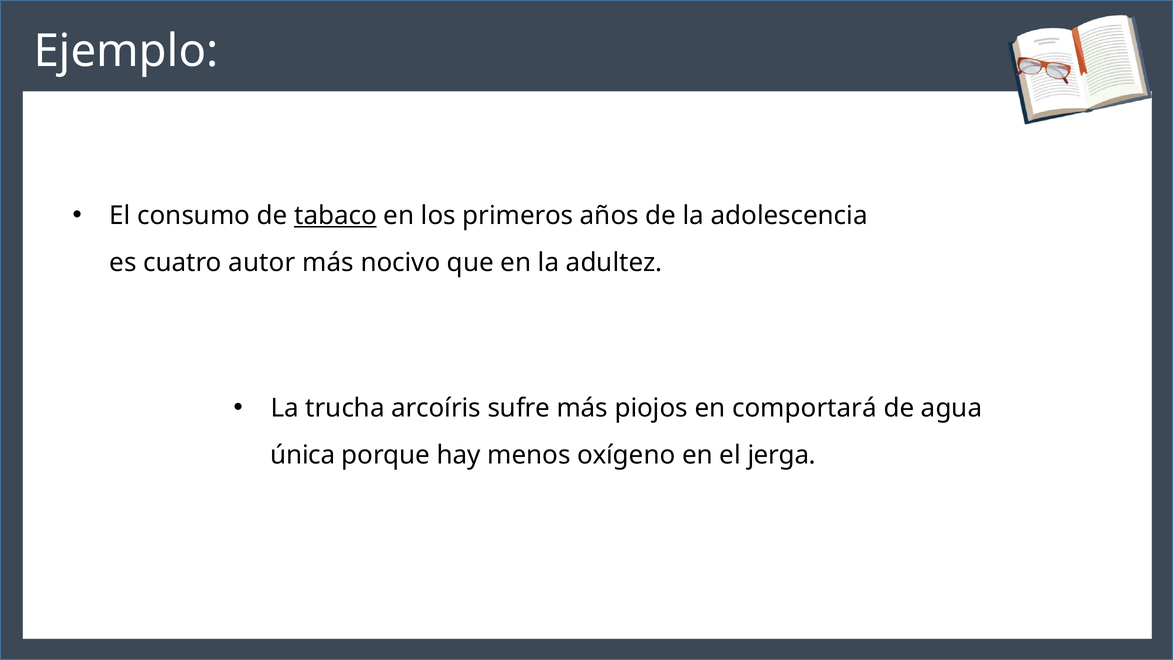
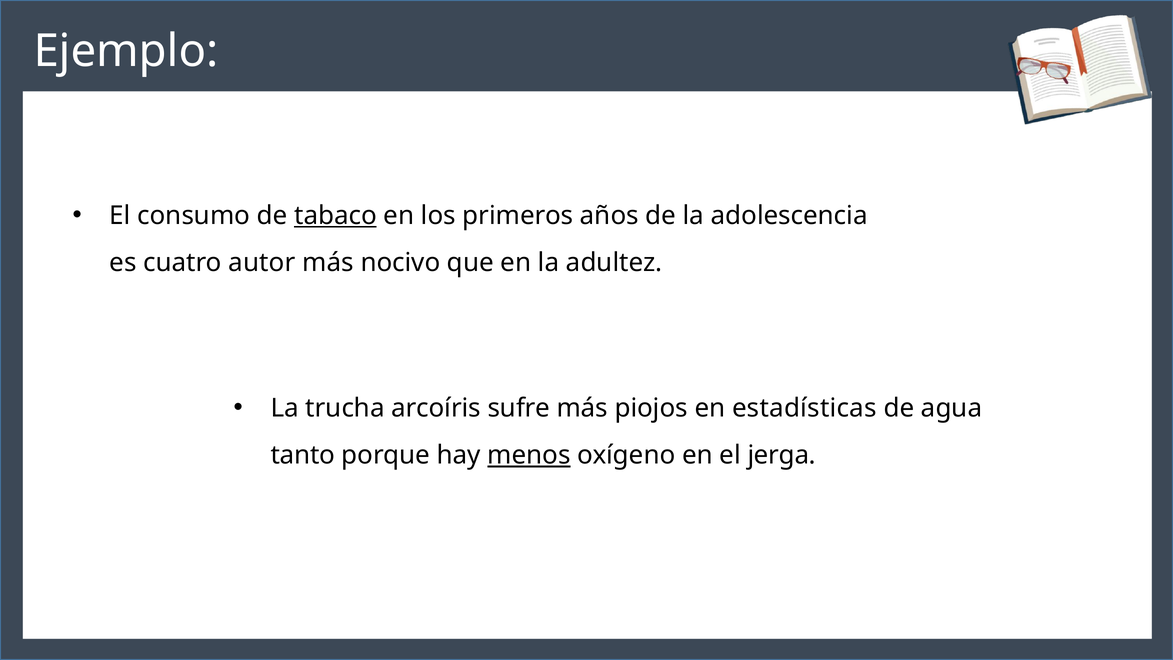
comportará: comportará -> estadísticas
única: única -> tanto
menos underline: none -> present
